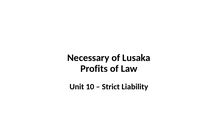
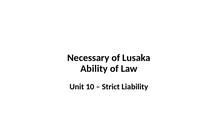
Profits: Profits -> Ability
